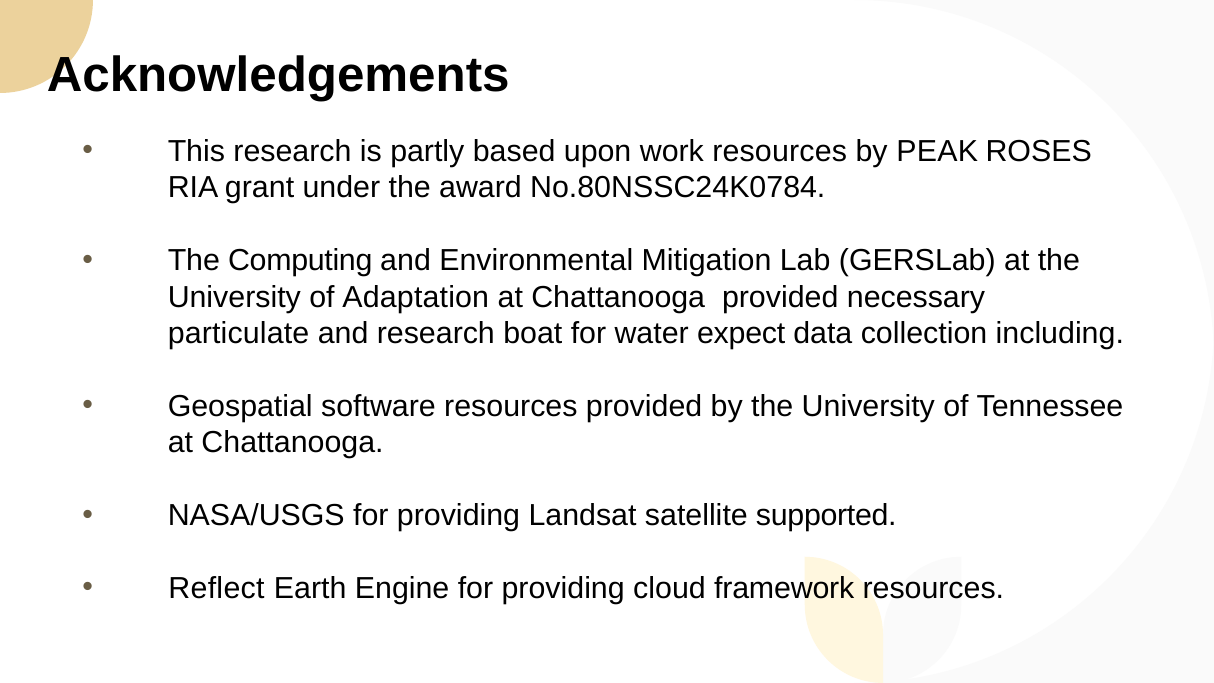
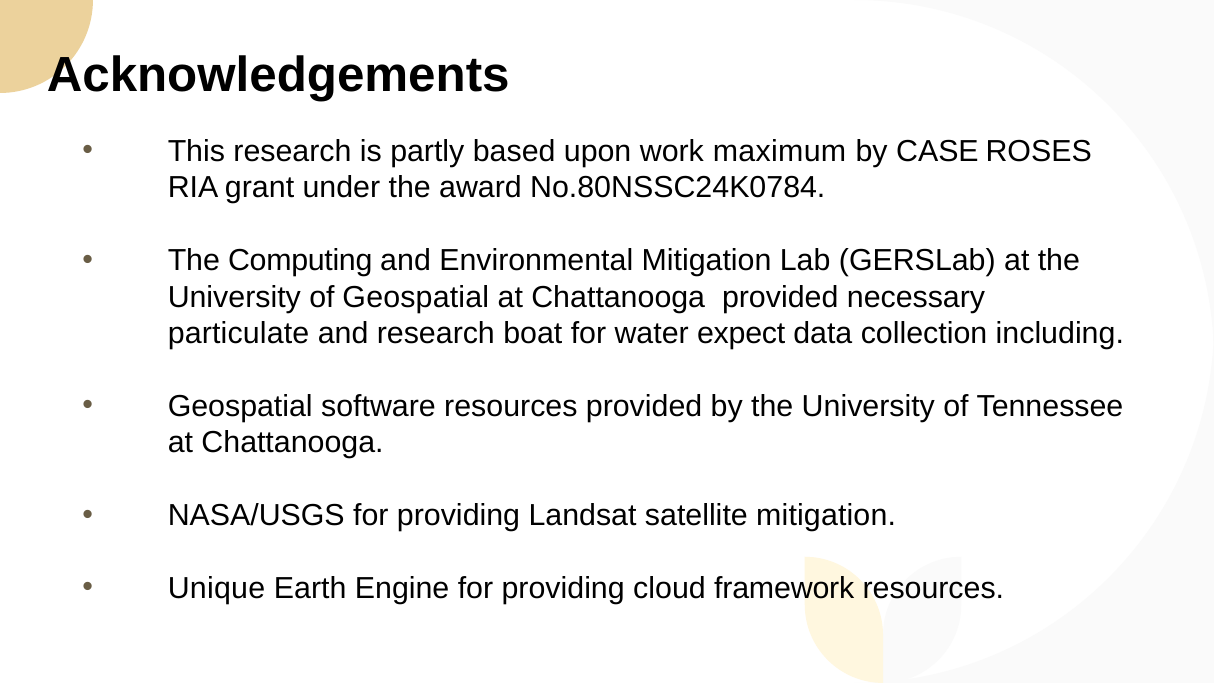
work resources: resources -> maximum
PEAK: PEAK -> CASE
of Adaptation: Adaptation -> Geospatial
satellite supported: supported -> mitigation
Reflect: Reflect -> Unique
